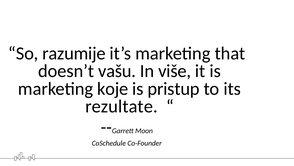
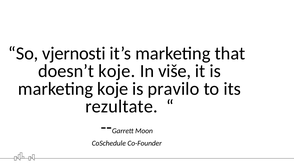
razumije: razumije -> vjernosti
doesn’t vašu: vašu -> koje
pristup: pristup -> pravilo
